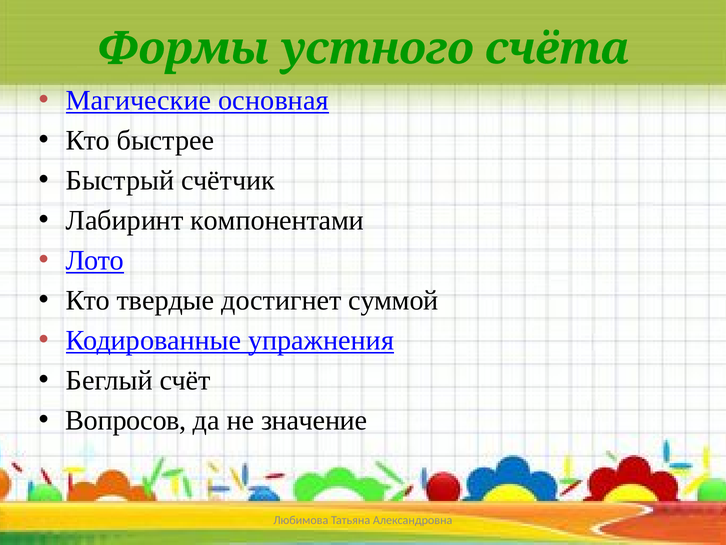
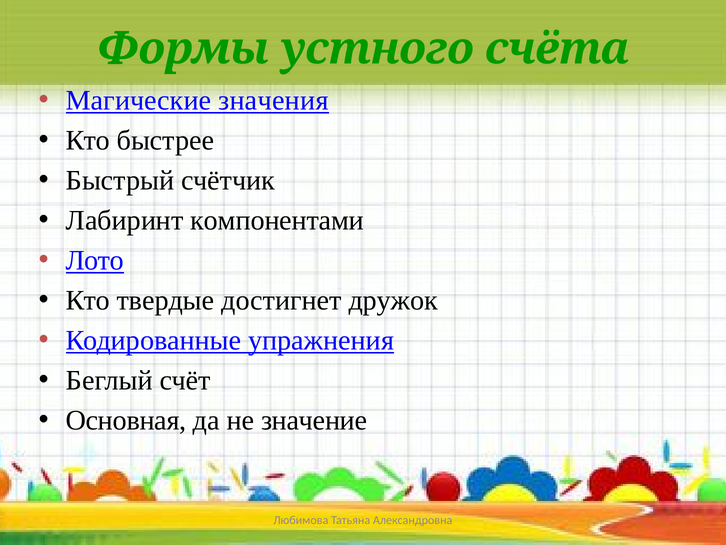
основная: основная -> значения
суммой: суммой -> дружок
Вопросов: Вопросов -> Основная
